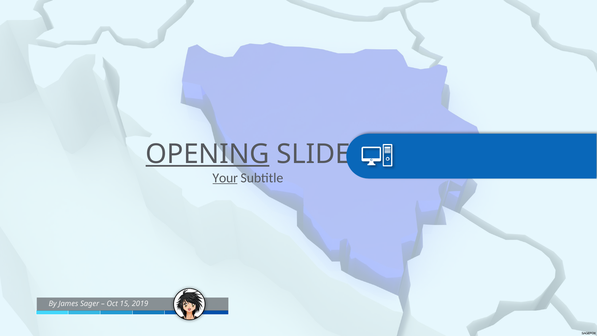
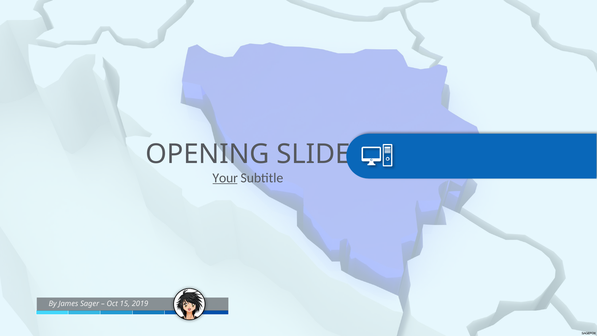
OPENING underline: present -> none
